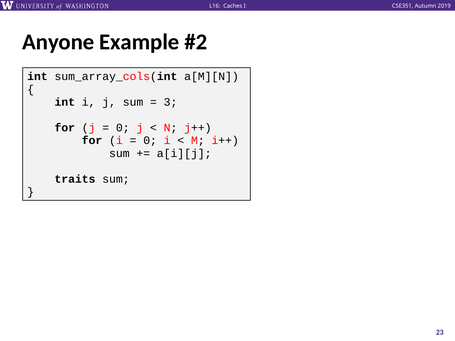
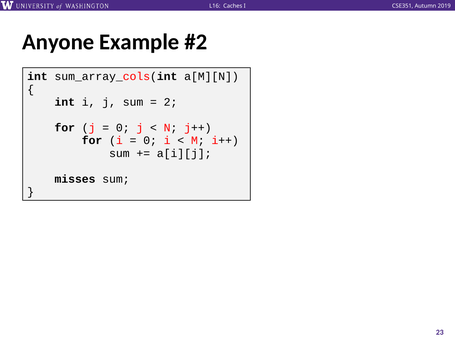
3: 3 -> 2
traits: traits -> misses
